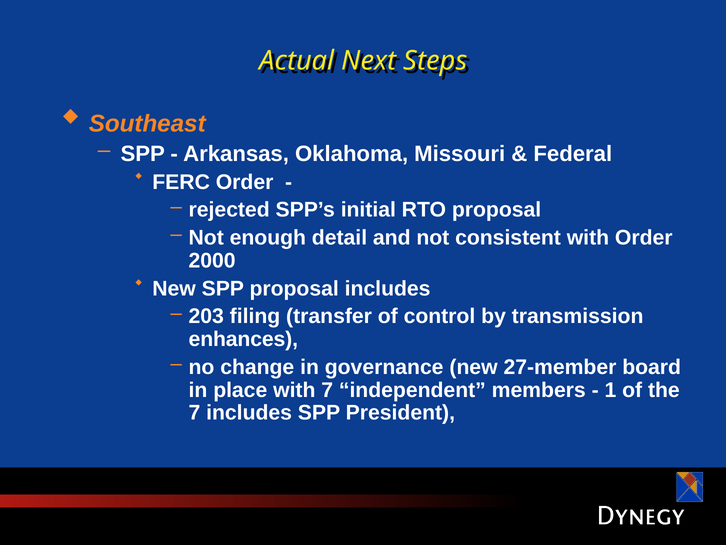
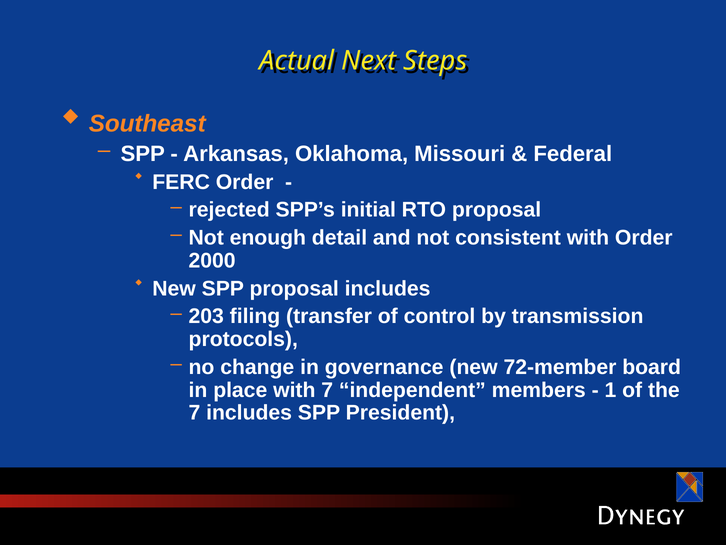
enhances: enhances -> protocols
27-member: 27-member -> 72-member
